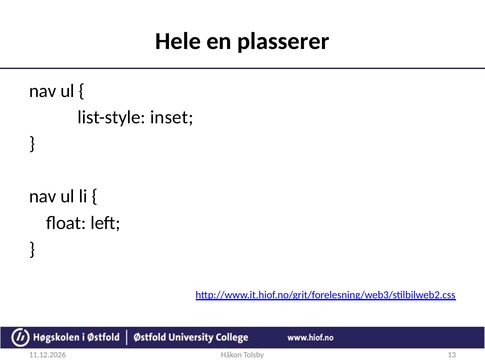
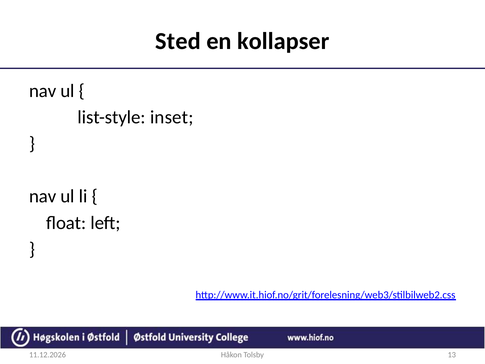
Hele: Hele -> Sted
plasserer: plasserer -> kollapser
